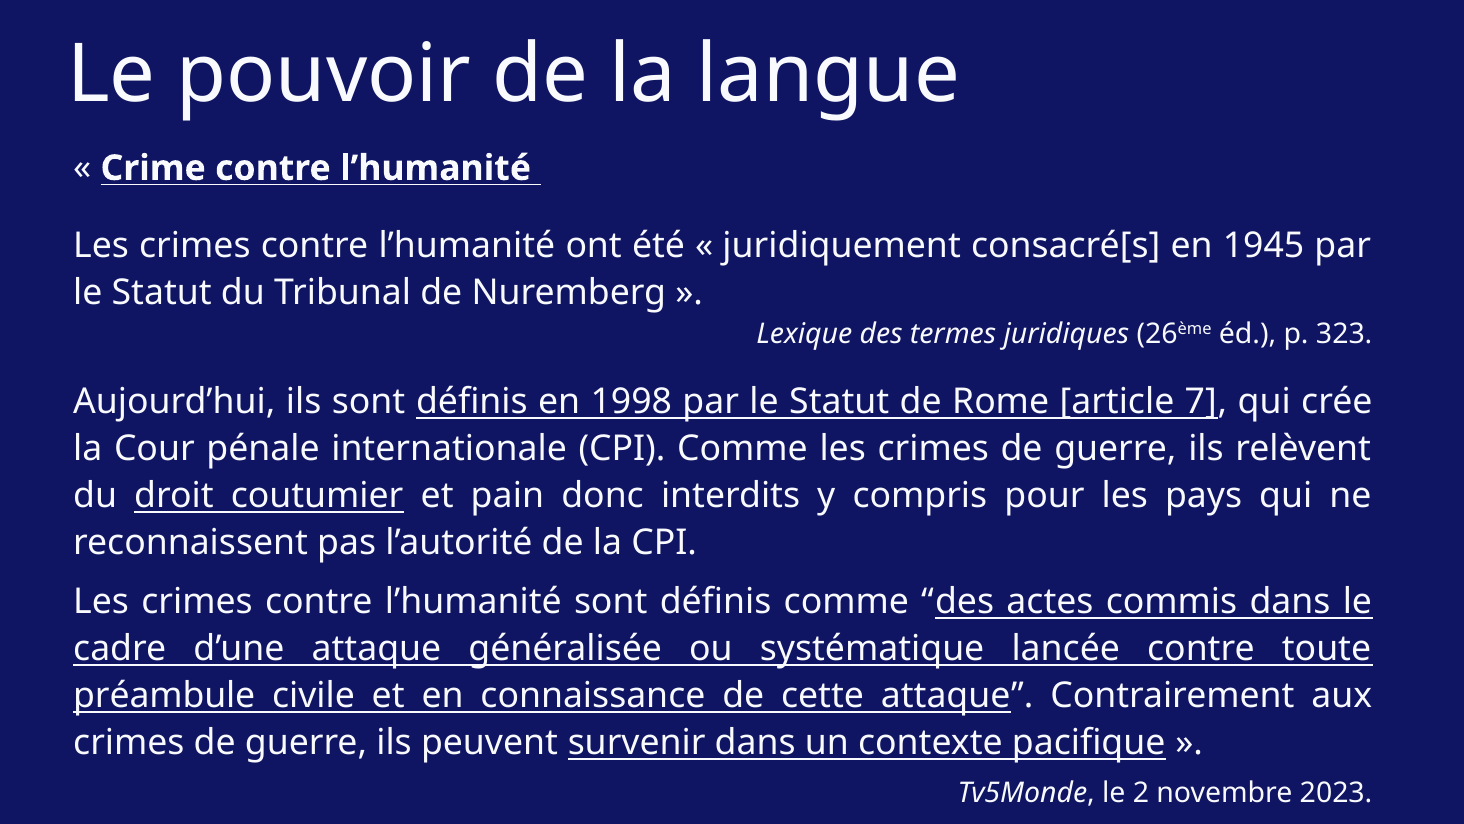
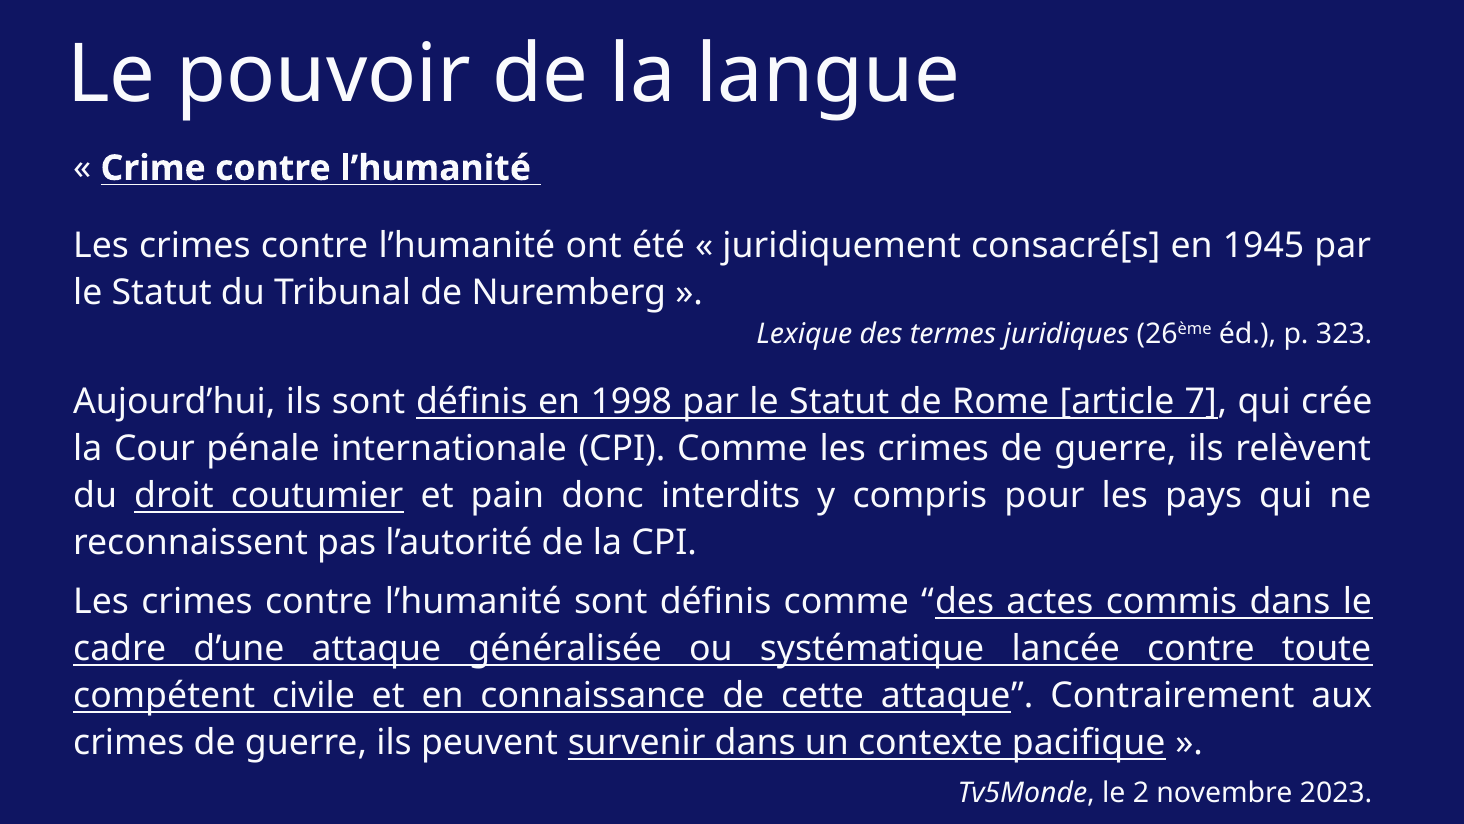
préambule: préambule -> compétent
